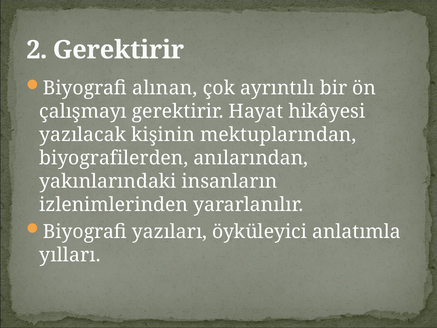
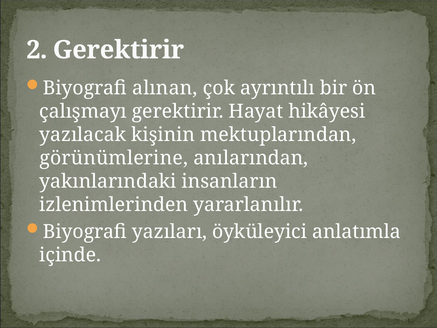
biyografilerden: biyografilerden -> görünümlerine
yılları: yılları -> içinde
